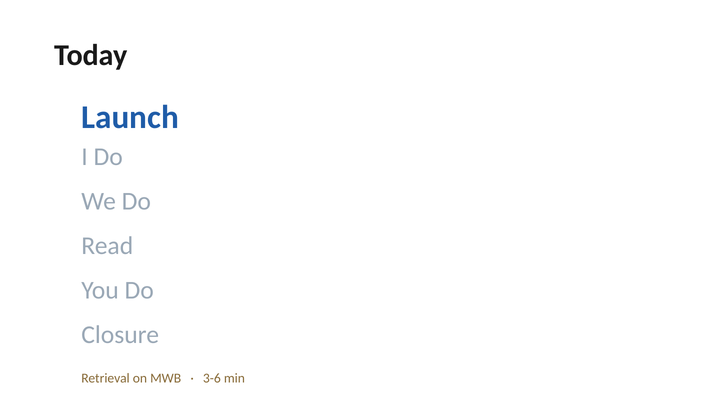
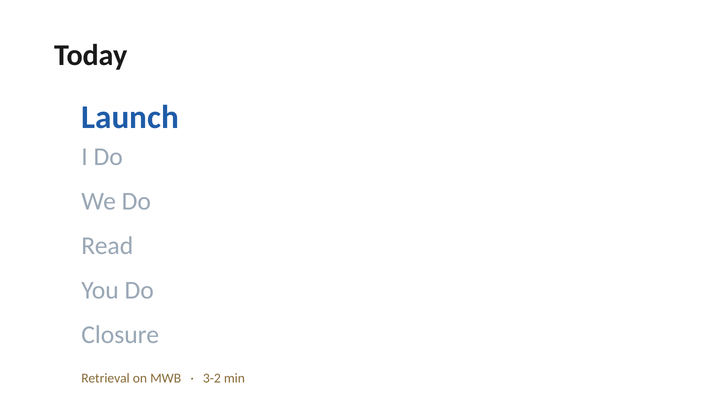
3-6: 3-6 -> 3-2
